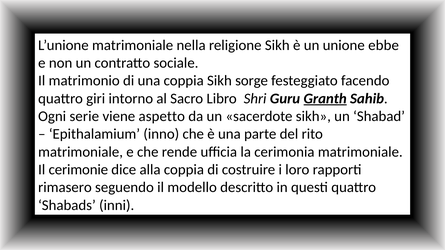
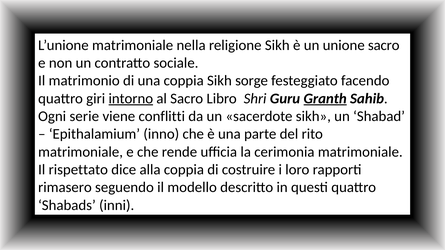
unione ebbe: ebbe -> sacro
intorno underline: none -> present
aspetto: aspetto -> conflitti
cerimonie: cerimonie -> rispettato
